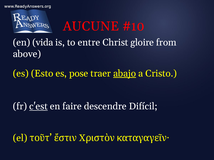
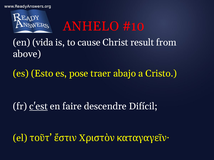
AUCUNE: AUCUNE -> ANHELO
entre: entre -> cause
gloire: gloire -> result
abajo underline: present -> none
